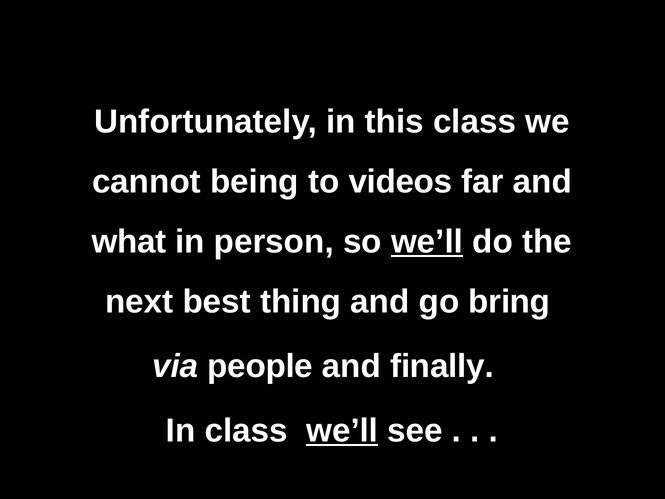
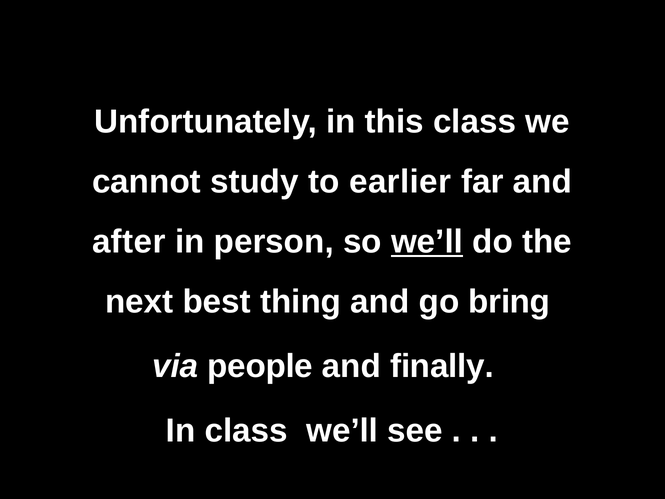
being: being -> study
videos: videos -> earlier
what: what -> after
we’ll at (342, 430) underline: present -> none
